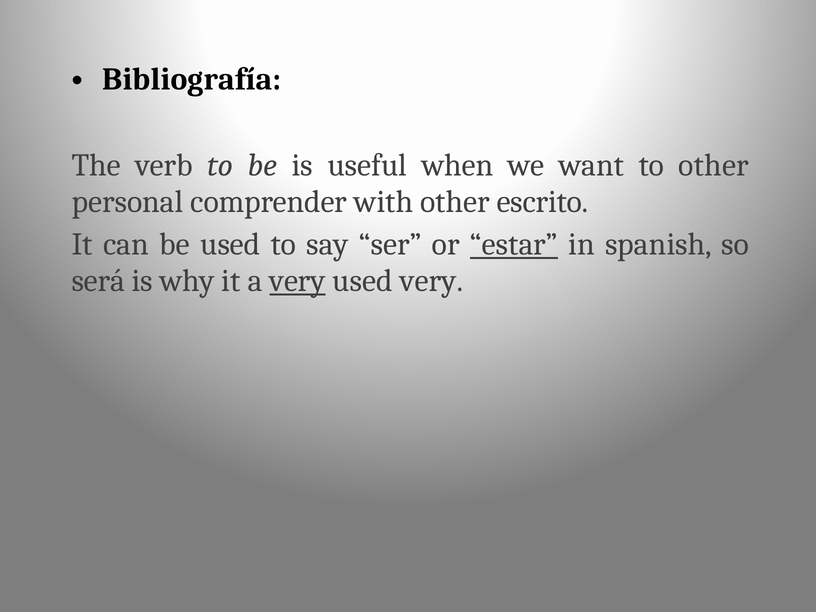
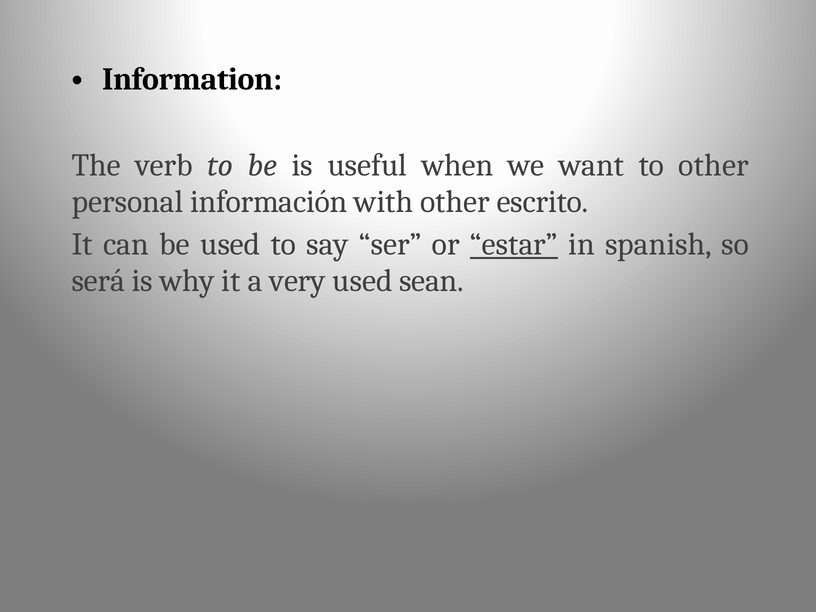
Bibliografía: Bibliografía -> Information
comprender: comprender -> información
very at (298, 281) underline: present -> none
used very: very -> sean
